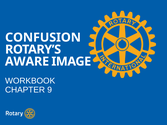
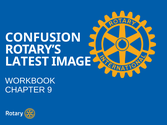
AWARE: AWARE -> LATEST
